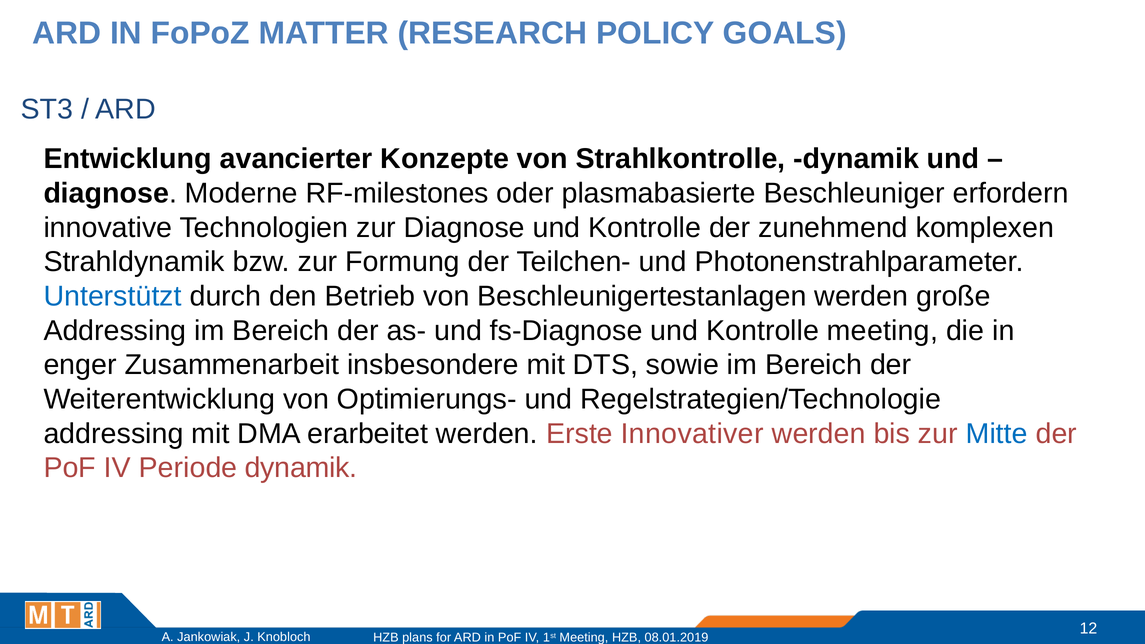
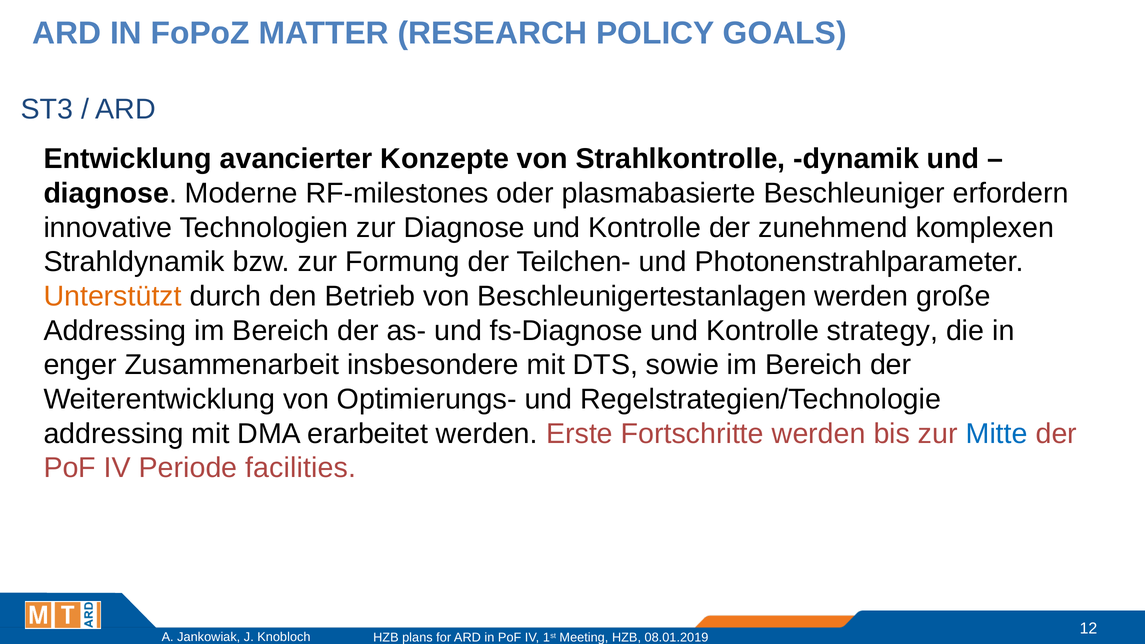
Unterstützt colour: blue -> orange
Kontrolle meeting: meeting -> strategy
Innovativer: Innovativer -> Fortschritte
Periode dynamik: dynamik -> facilities
